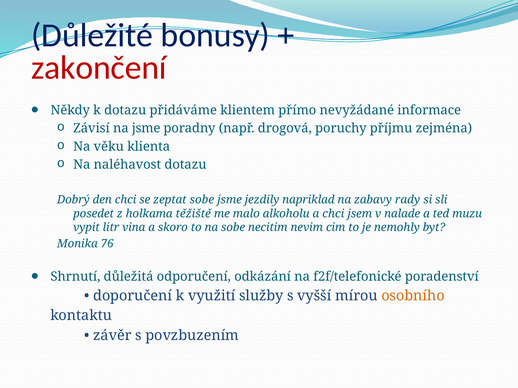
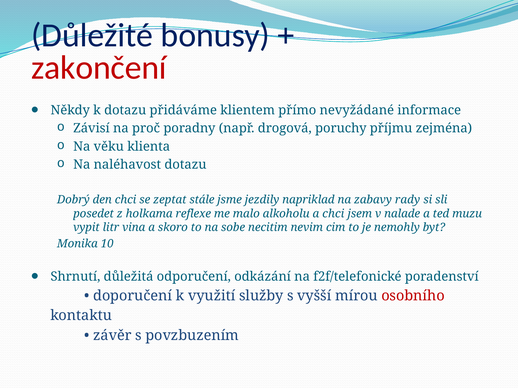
na jsme: jsme -> proč
zeptat sobe: sobe -> stále
těžiště: těžiště -> reflexe
76: 76 -> 10
osobního colour: orange -> red
